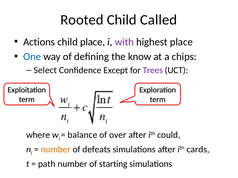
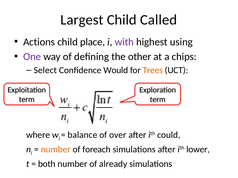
Rooted: Rooted -> Largest
highest place: place -> using
One colour: blue -> purple
know: know -> other
Except: Except -> Would
Trees colour: purple -> orange
defeats: defeats -> foreach
cards: cards -> lower
path: path -> both
starting: starting -> already
